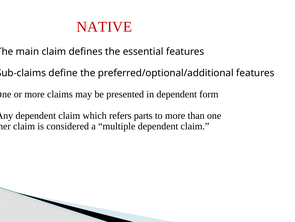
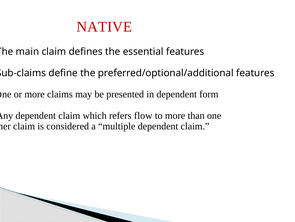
parts: parts -> flow
